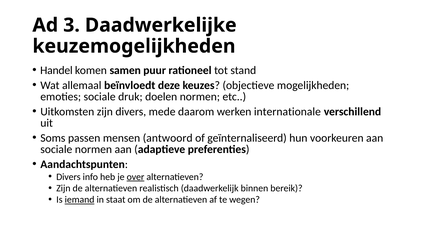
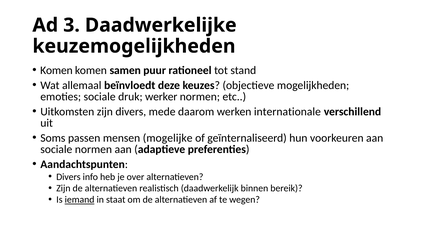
Handel at (56, 70): Handel -> Komen
doelen: doelen -> werker
antwoord: antwoord -> mogelijke
over underline: present -> none
